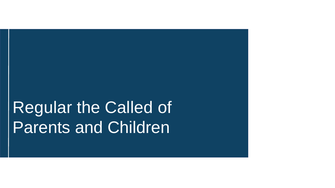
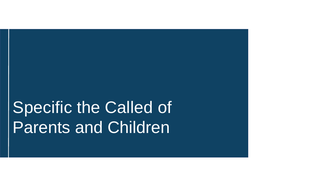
Regular: Regular -> Specific
